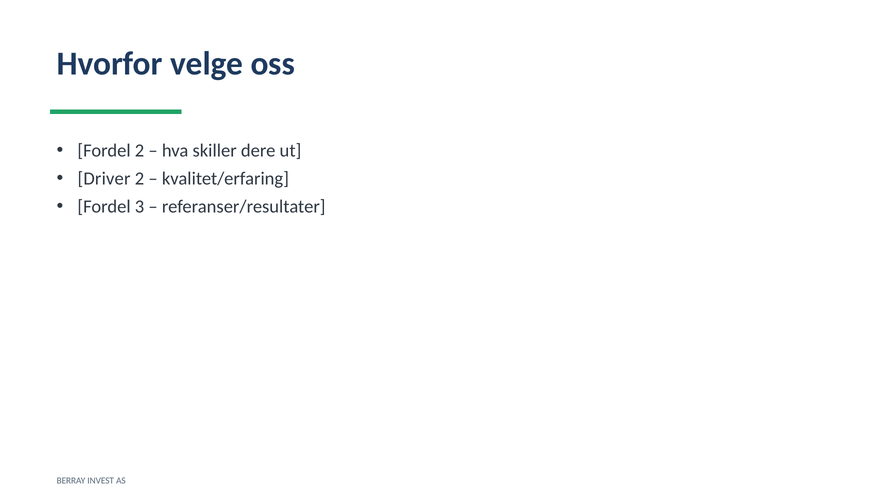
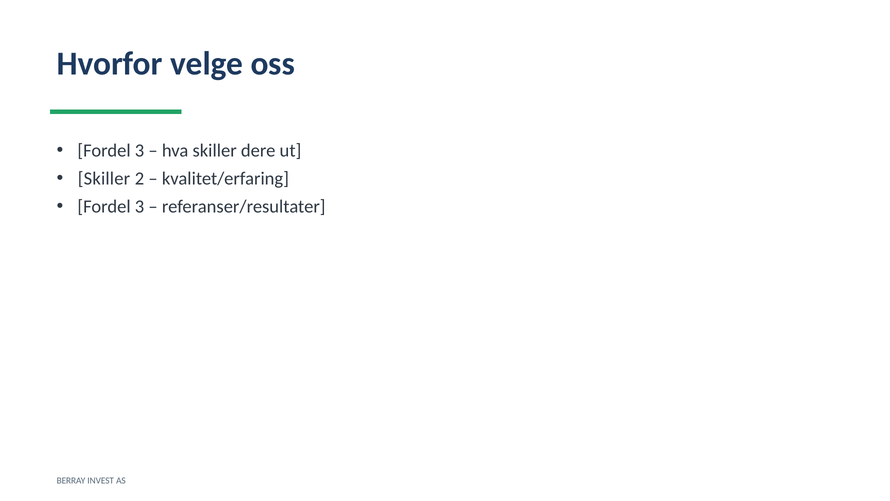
2 at (140, 151): 2 -> 3
Driver at (104, 179): Driver -> Skiller
